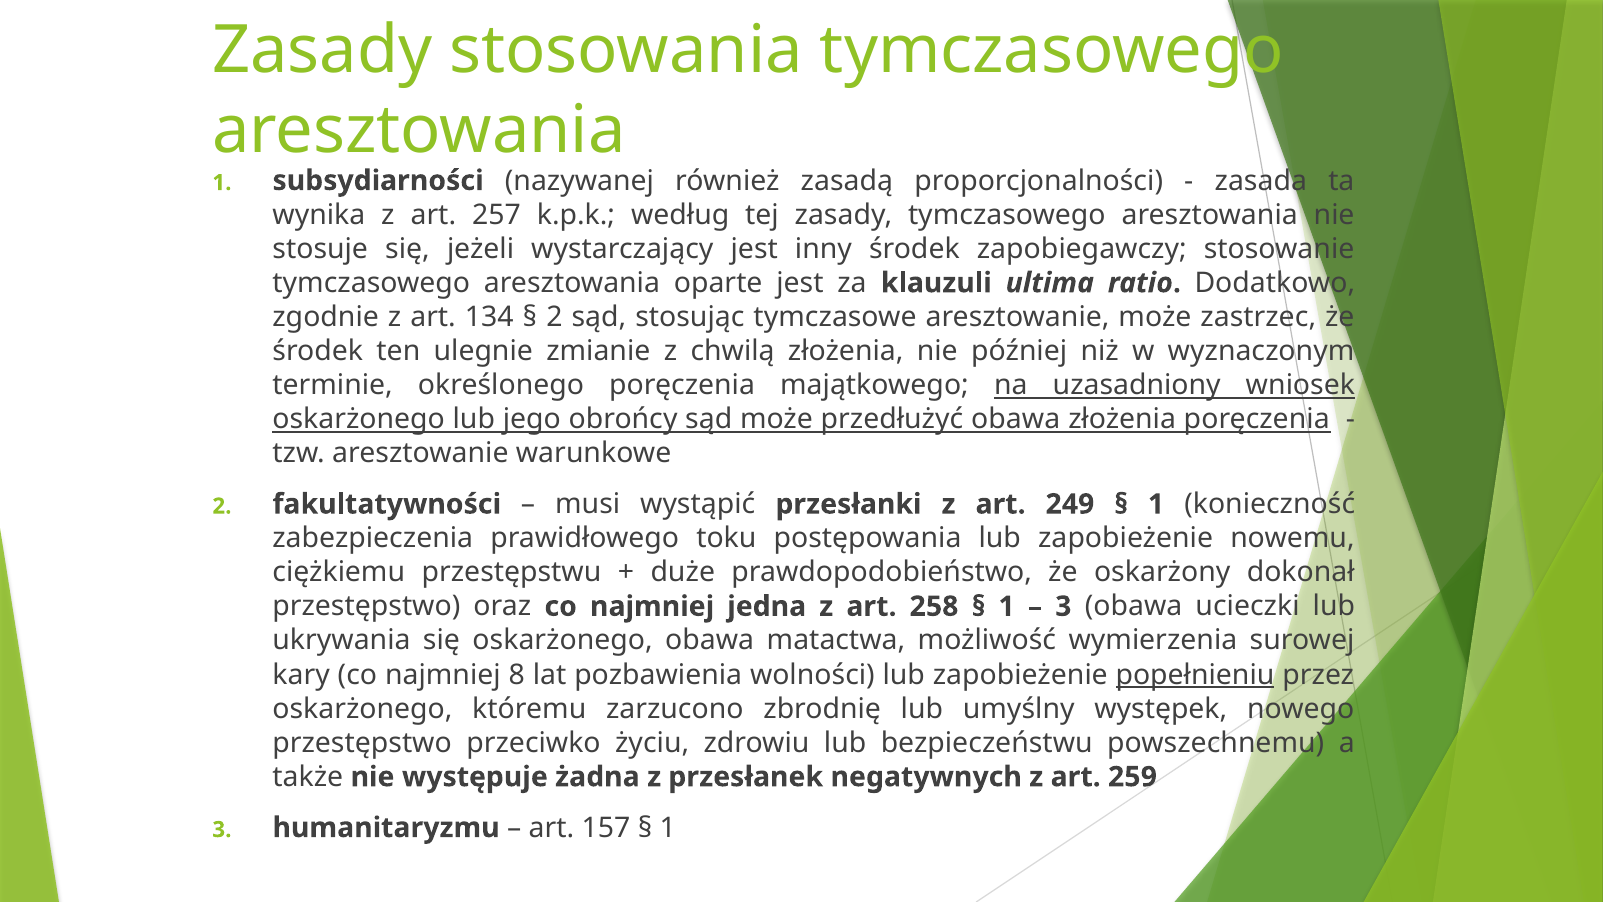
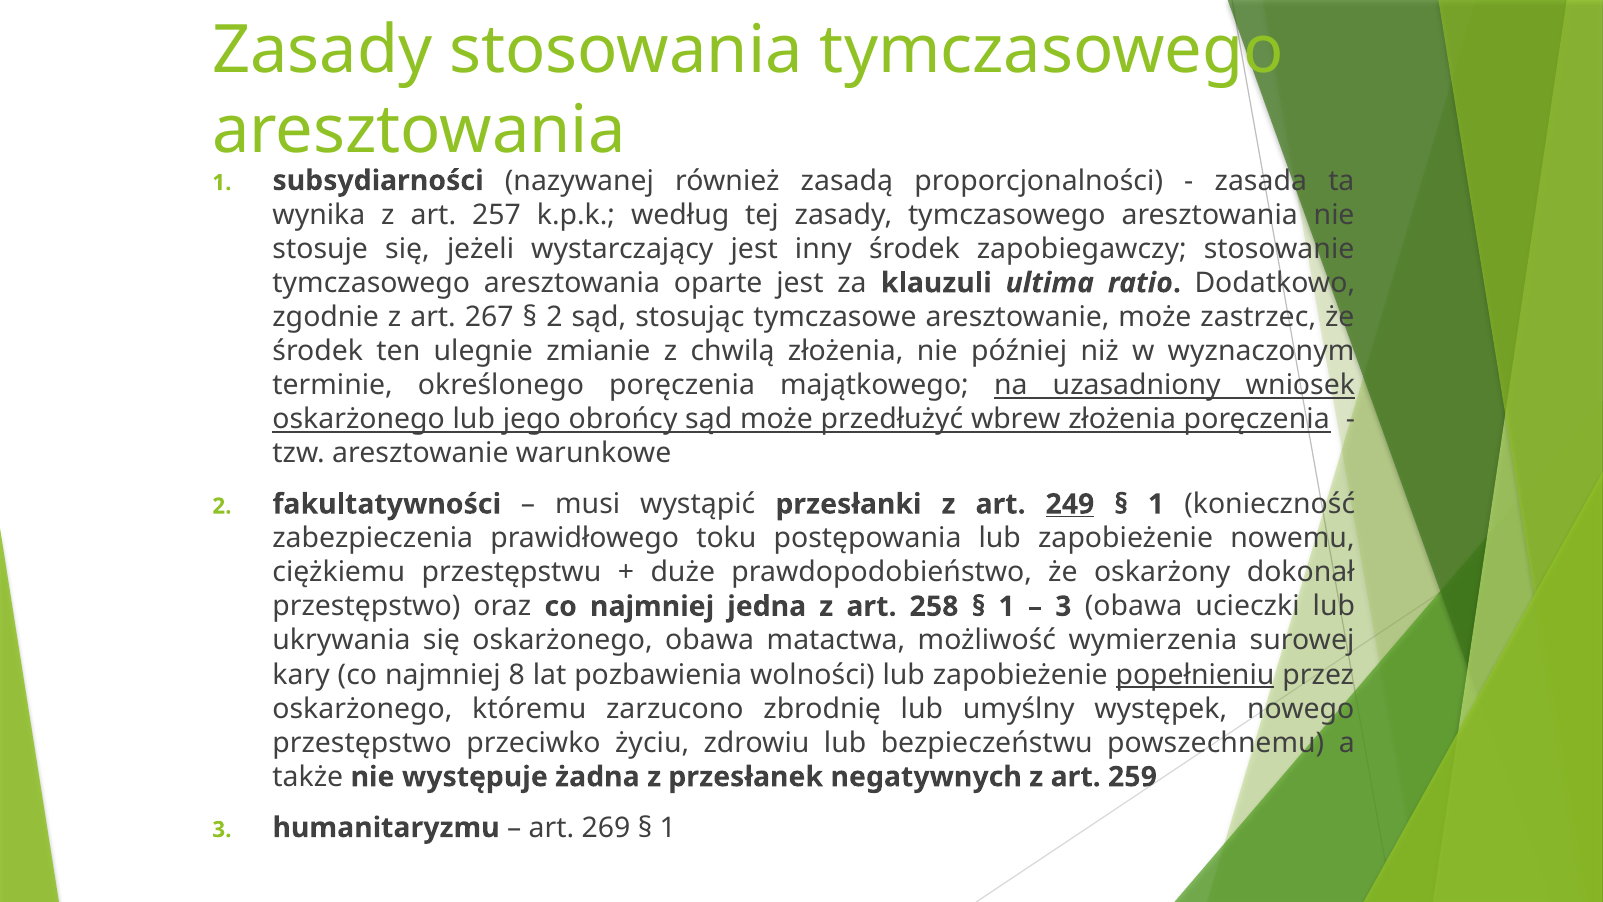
134: 134 -> 267
przedłużyć obawa: obawa -> wbrew
249 underline: none -> present
157: 157 -> 269
